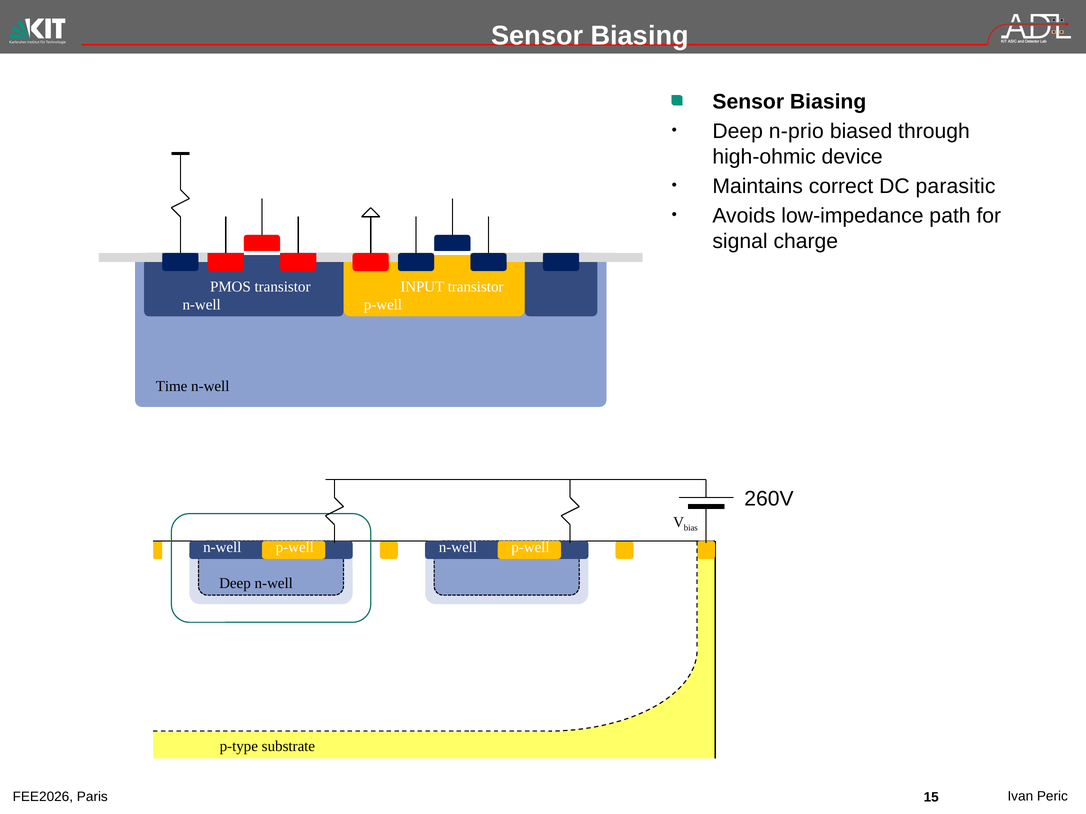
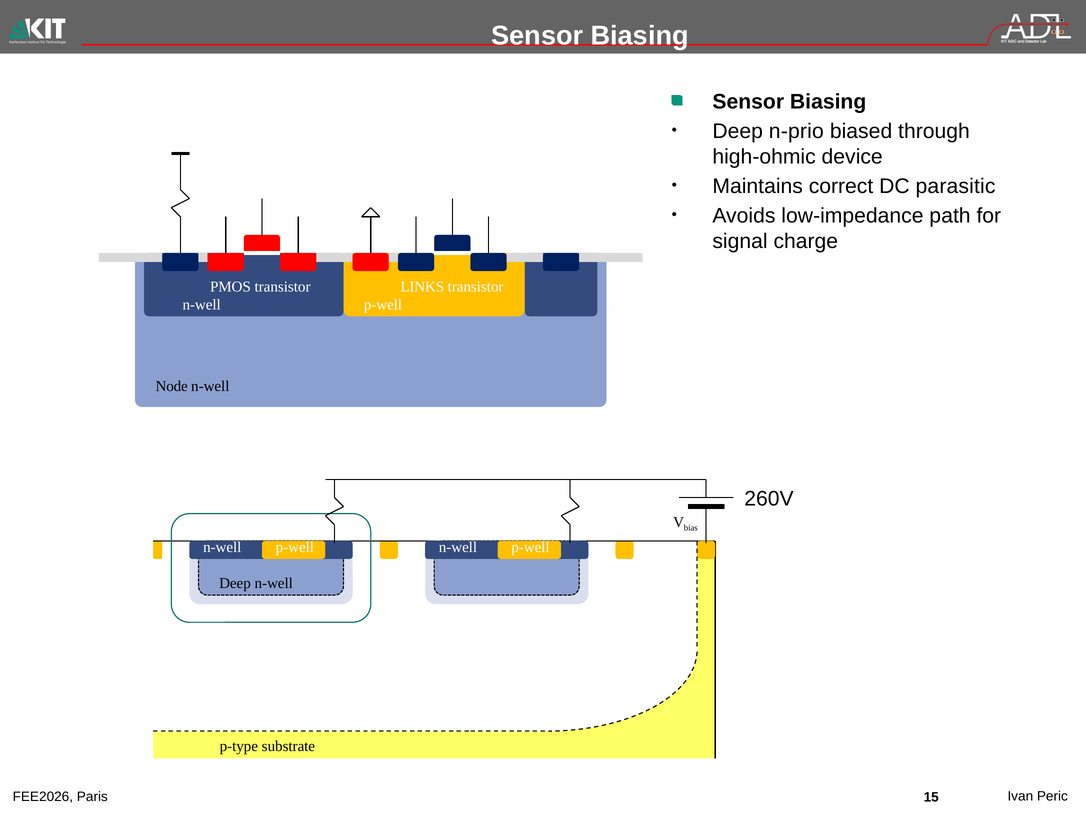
INPUT: INPUT -> LINKS
Time: Time -> Node
